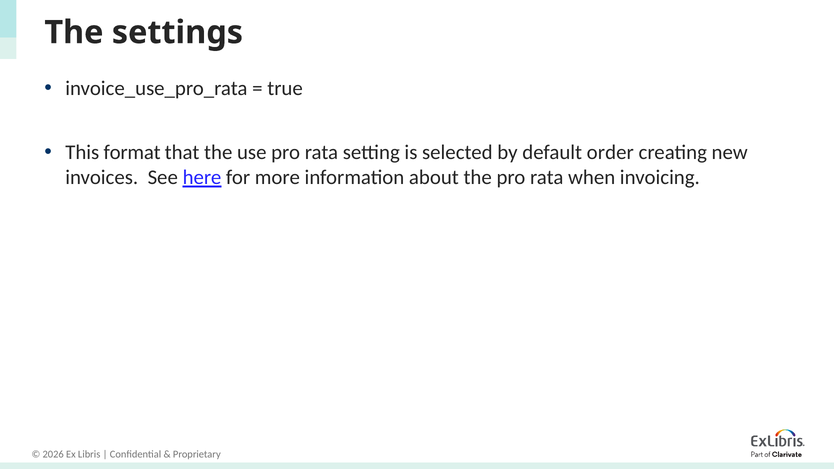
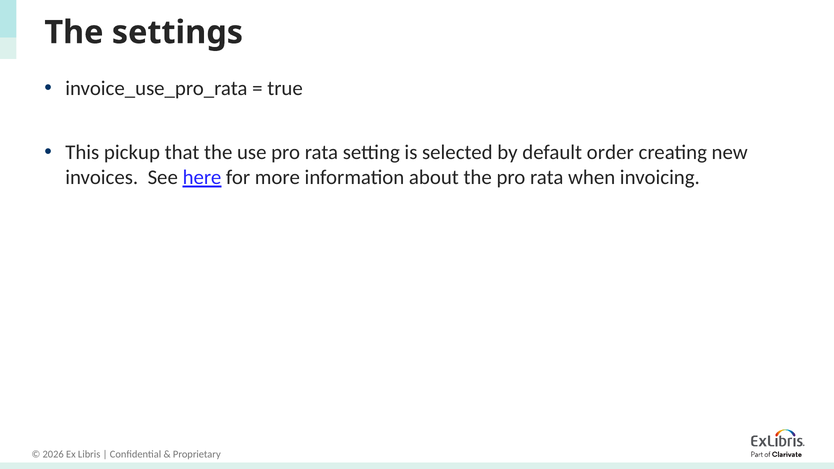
format: format -> pickup
